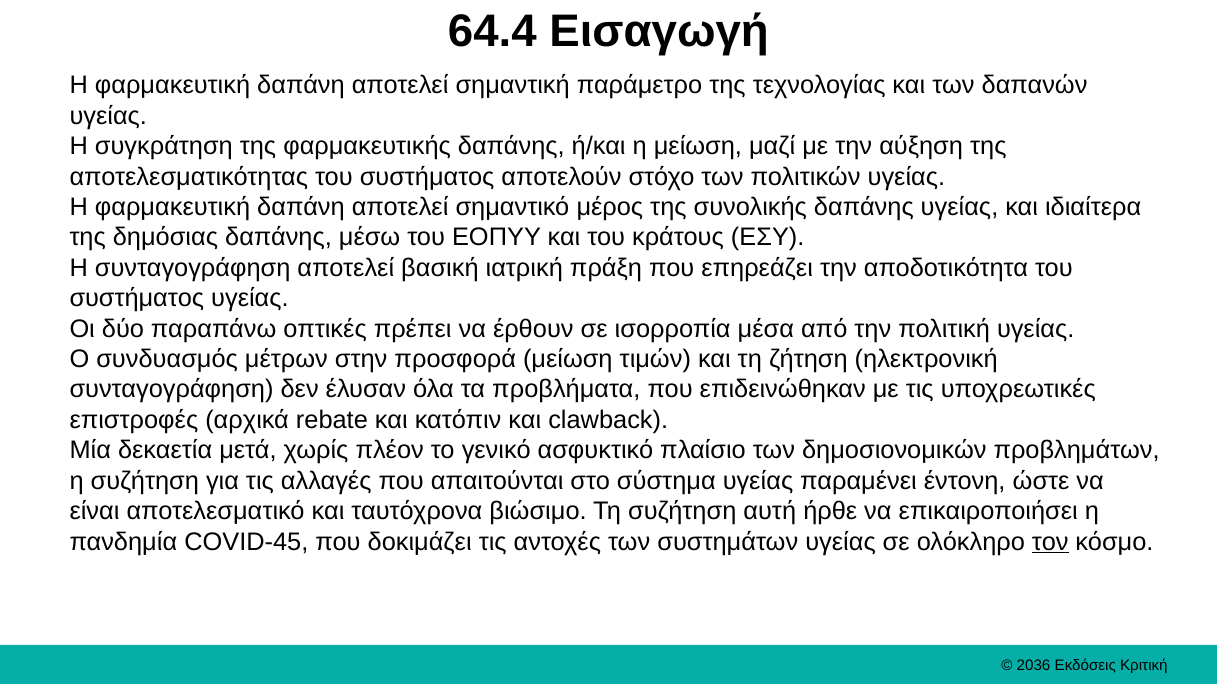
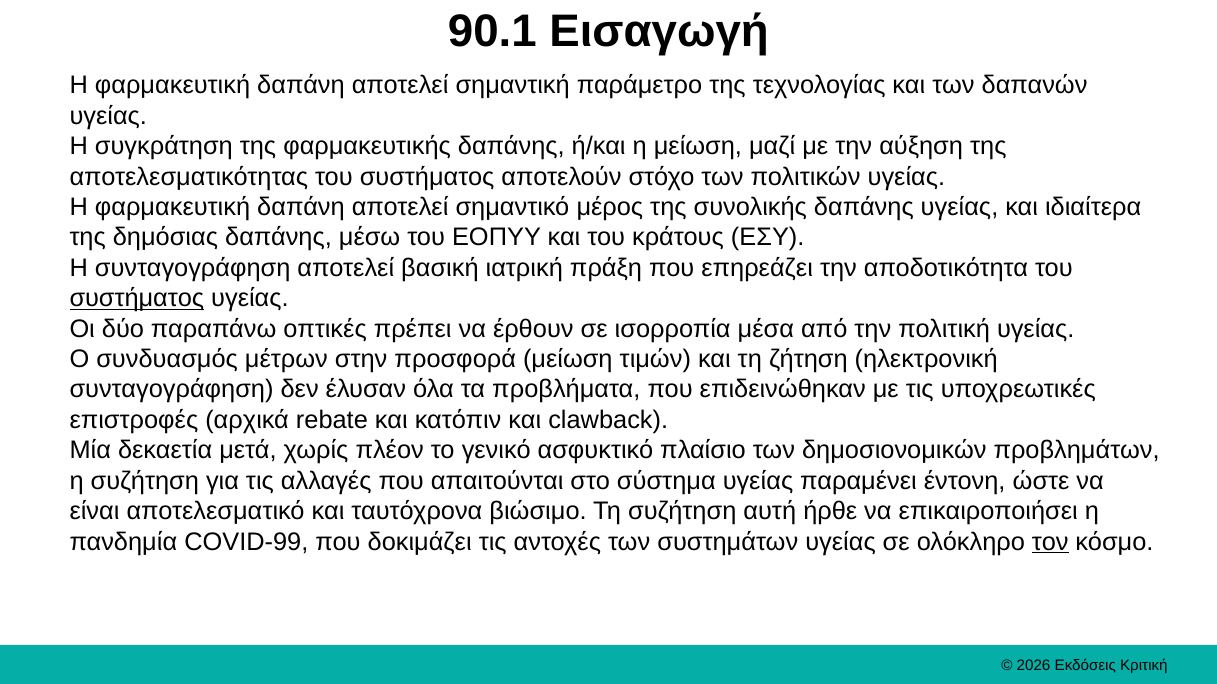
64.4: 64.4 -> 90.1
συστήματος at (137, 299) underline: none -> present
COVID-45: COVID-45 -> COVID-99
2036: 2036 -> 2026
